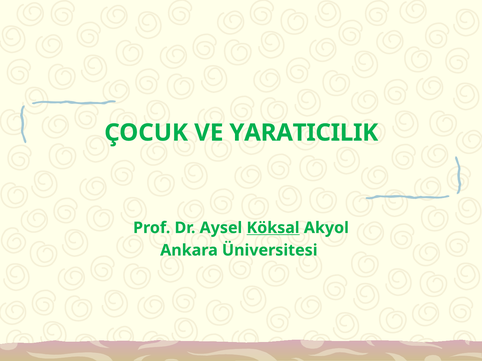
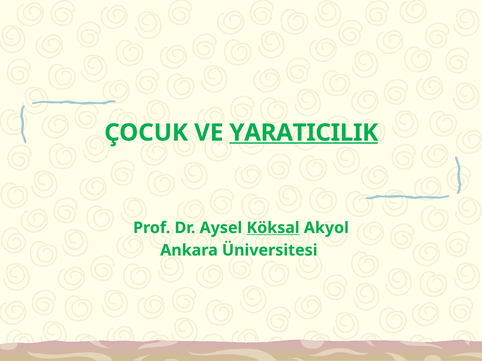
YARATICILIK underline: none -> present
